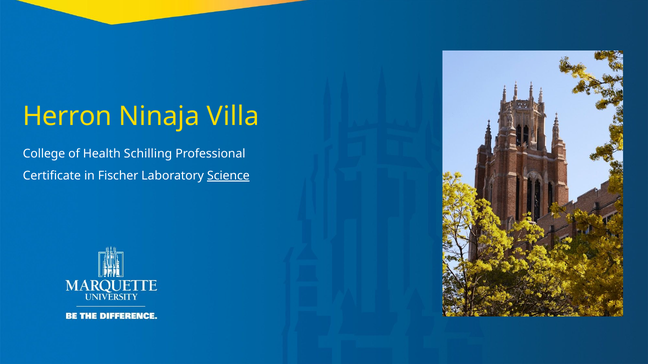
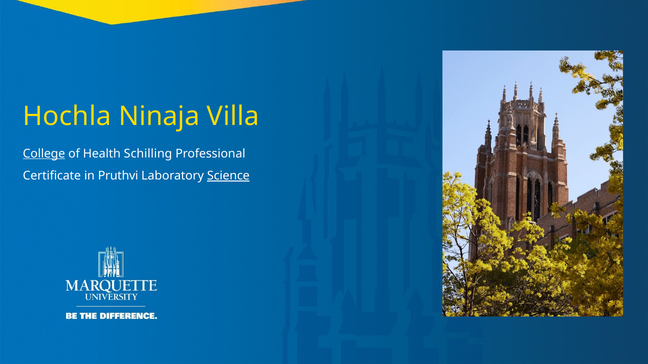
Herron: Herron -> Hochla
College underline: none -> present
Fischer: Fischer -> Pruthvi
